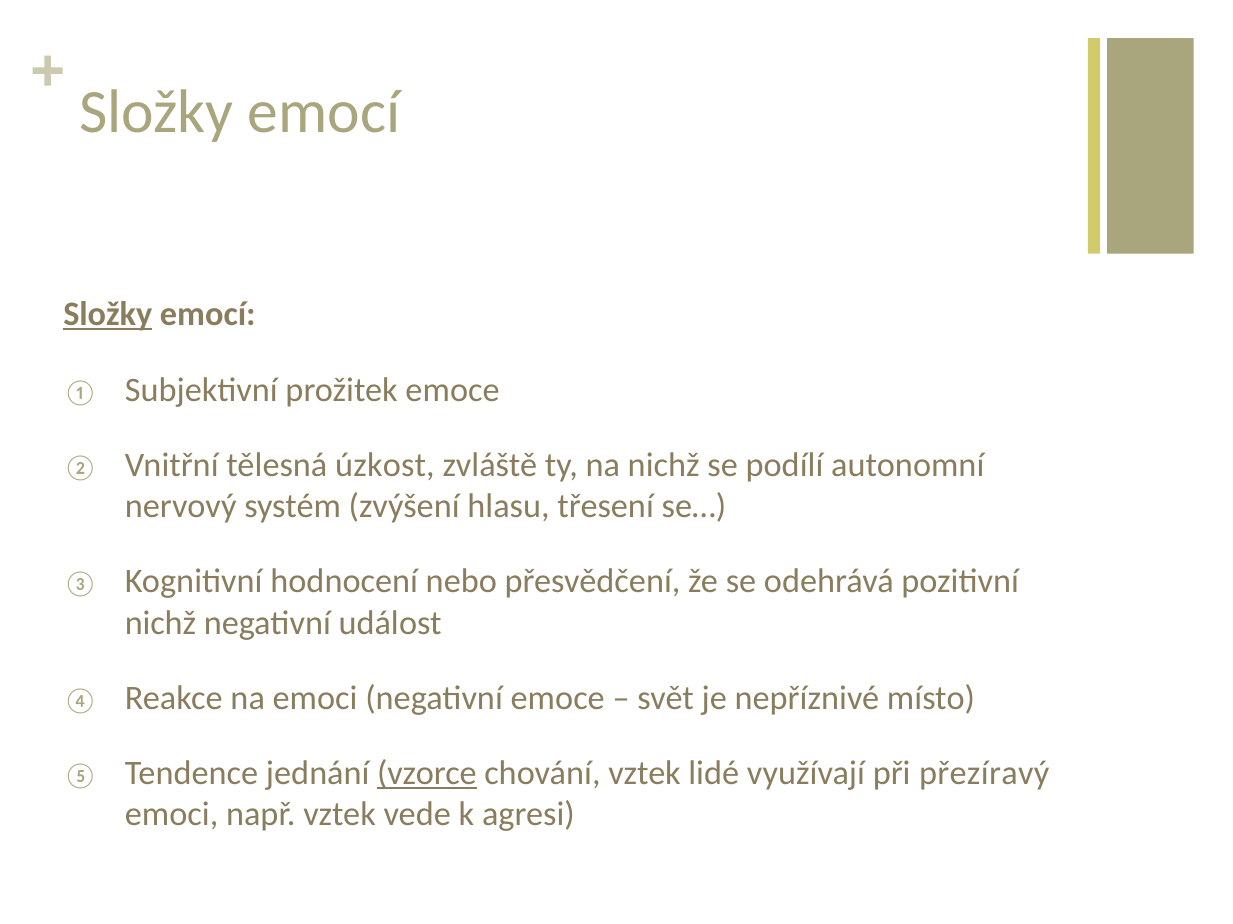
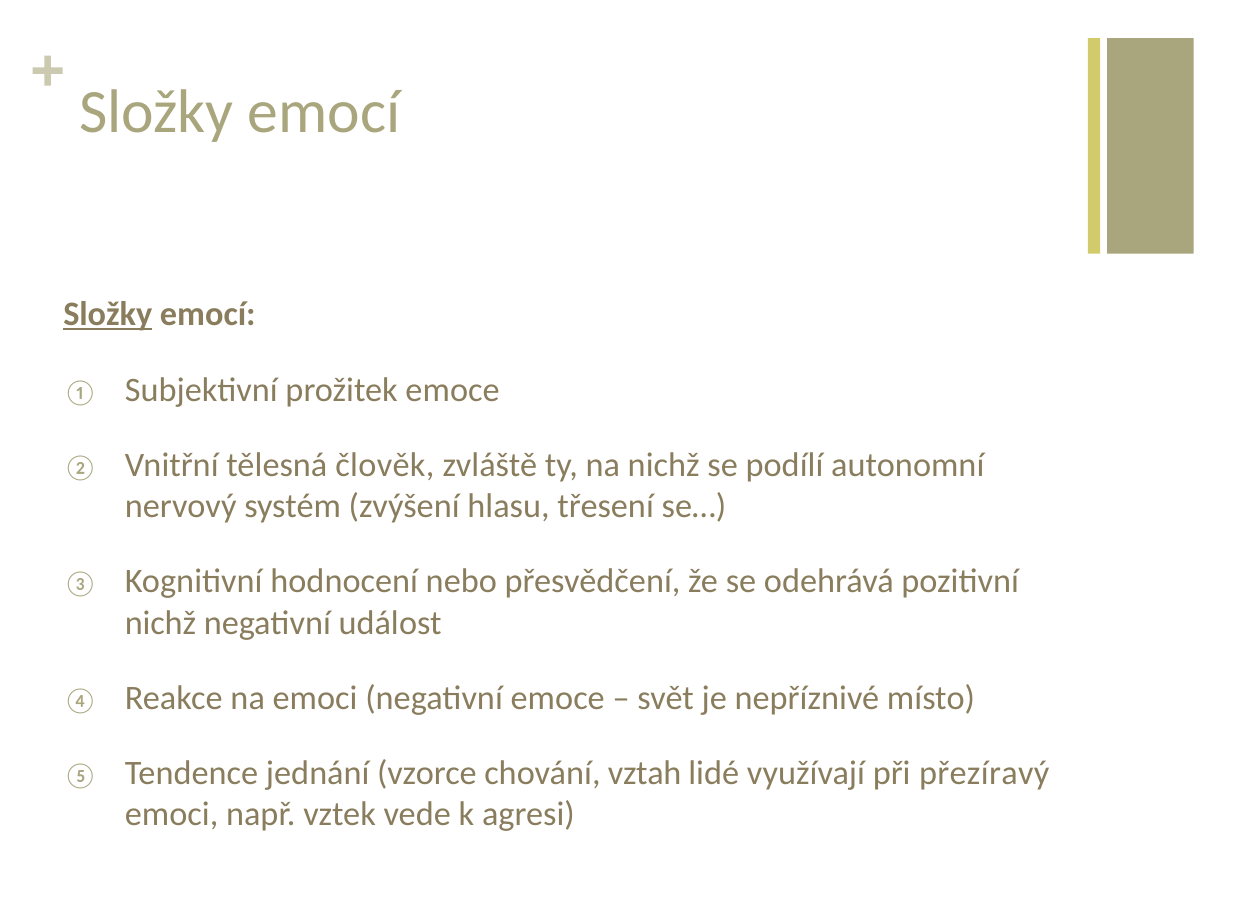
úzkost: úzkost -> člověk
vzorce underline: present -> none
chování vztek: vztek -> vztah
